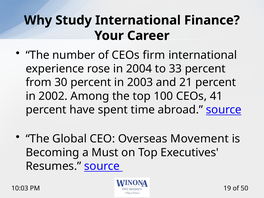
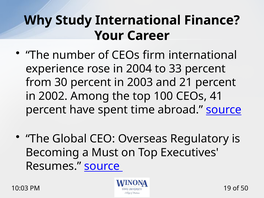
Movement: Movement -> Regulatory
